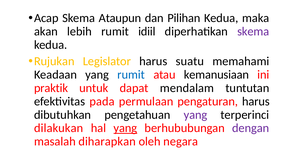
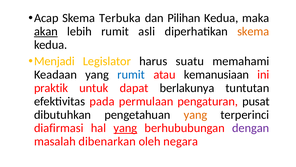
Ataupun: Ataupun -> Terbuka
akan underline: none -> present
idiil: idiil -> asli
skema at (253, 31) colour: purple -> orange
Rujukan: Rujukan -> Menjadi
mendalam: mendalam -> berlakunya
pengaturan harus: harus -> pusat
yang at (196, 114) colour: purple -> orange
dilakukan: dilakukan -> diafirmasi
diharapkan: diharapkan -> dibenarkan
